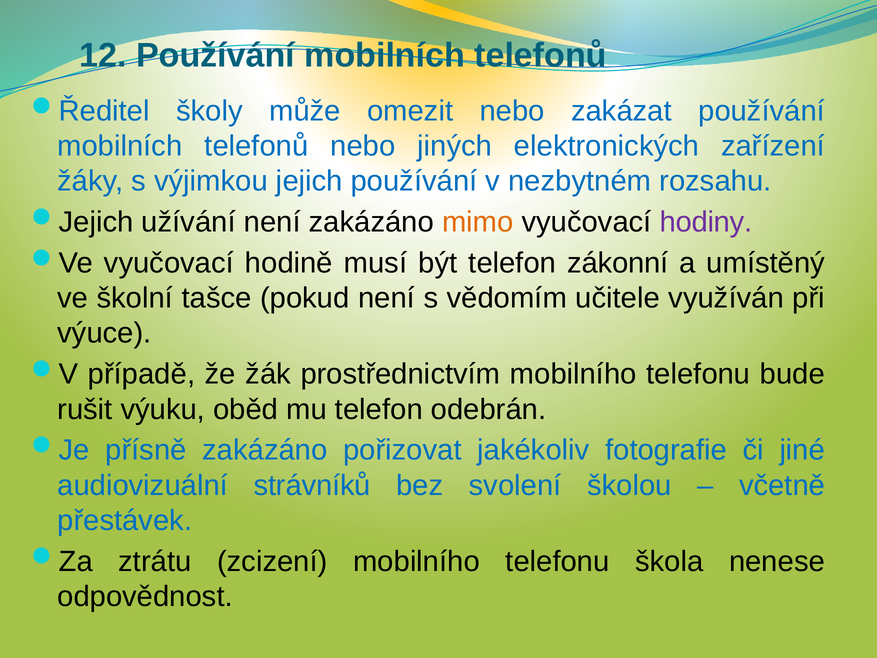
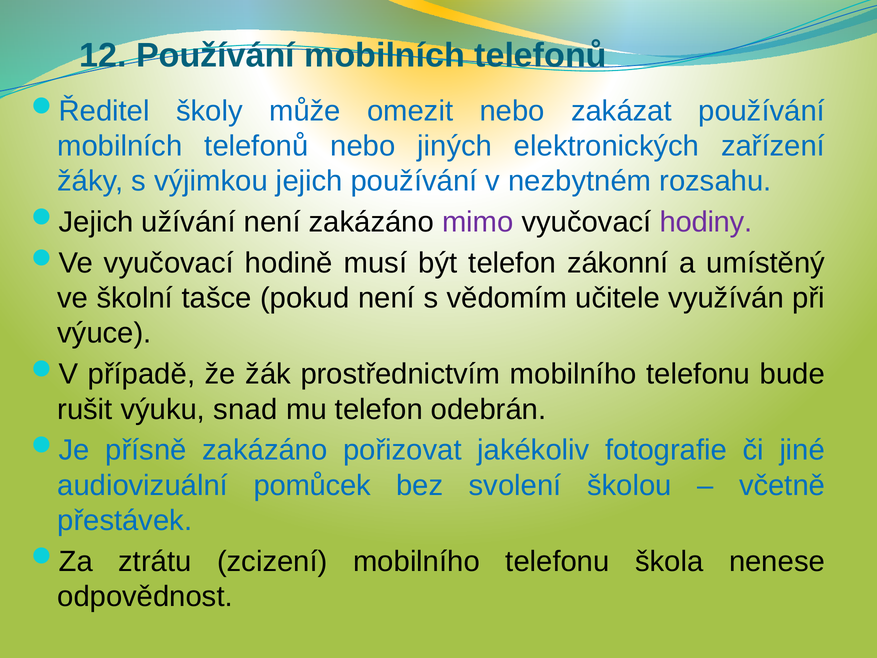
mimo colour: orange -> purple
oběd: oběd -> snad
strávníků: strávníků -> pomůcek
